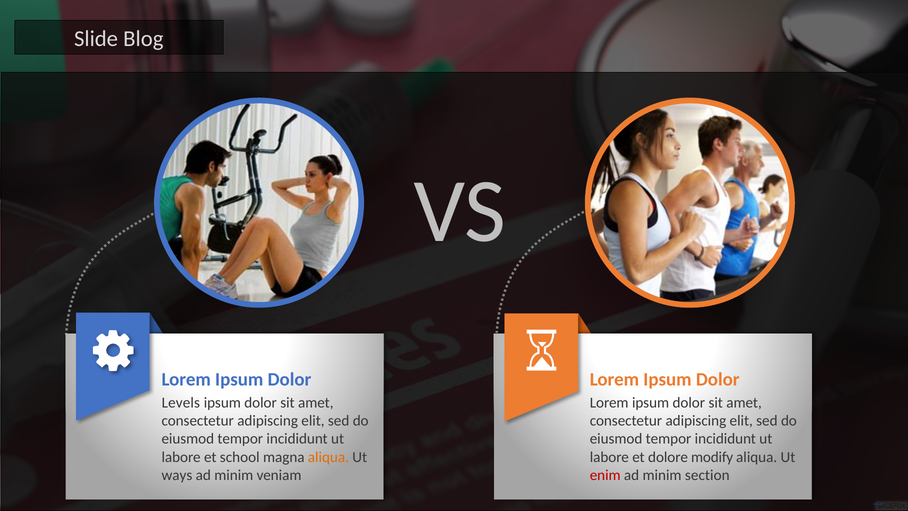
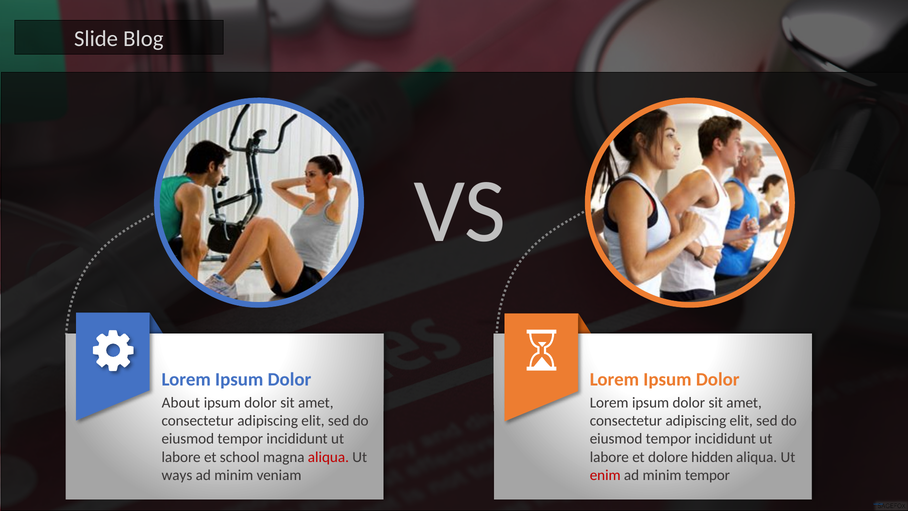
Levels: Levels -> About
aliqua at (328, 457) colour: orange -> red
modify: modify -> hidden
minim section: section -> tempor
